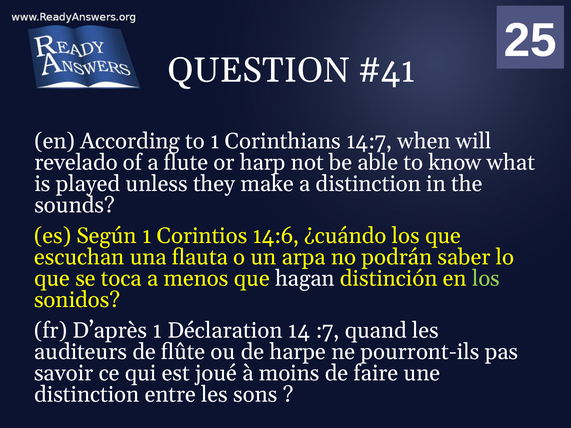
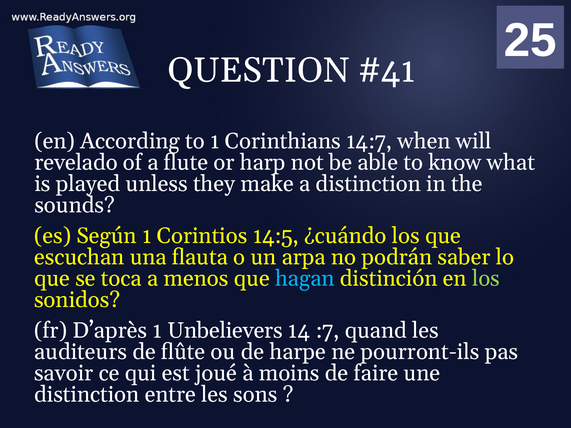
14:6: 14:6 -> 14:5
hagan colour: white -> light blue
Déclaration: Déclaration -> Unbelievers
